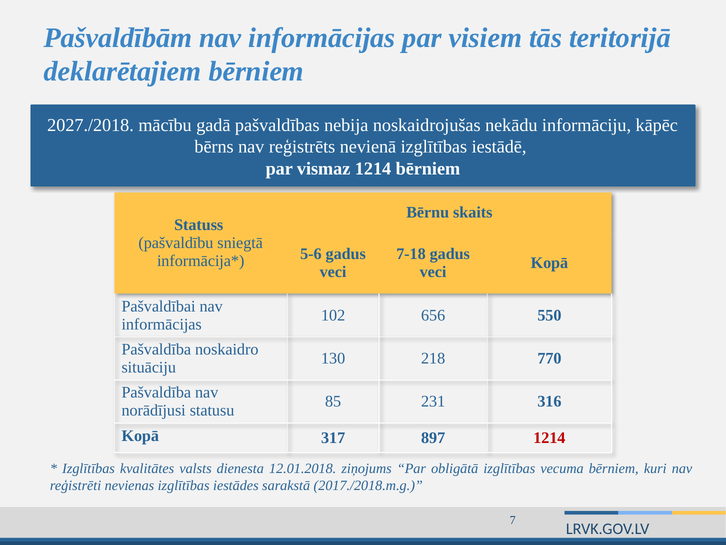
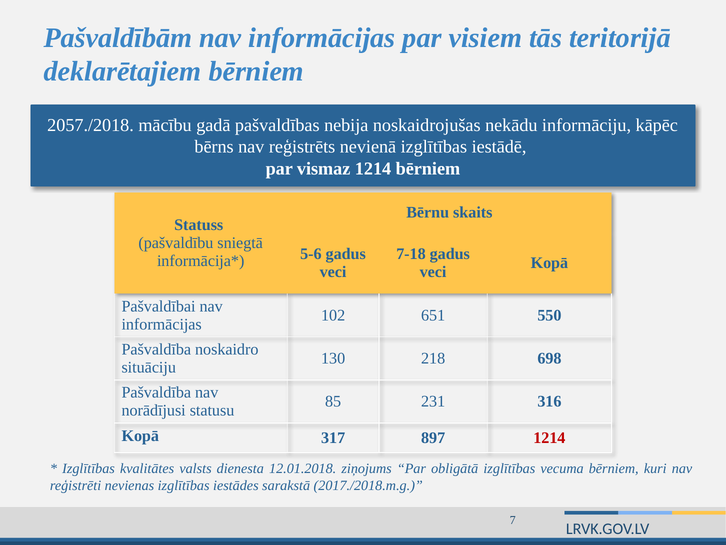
2027./2018: 2027./2018 -> 2057./2018
656: 656 -> 651
770: 770 -> 698
